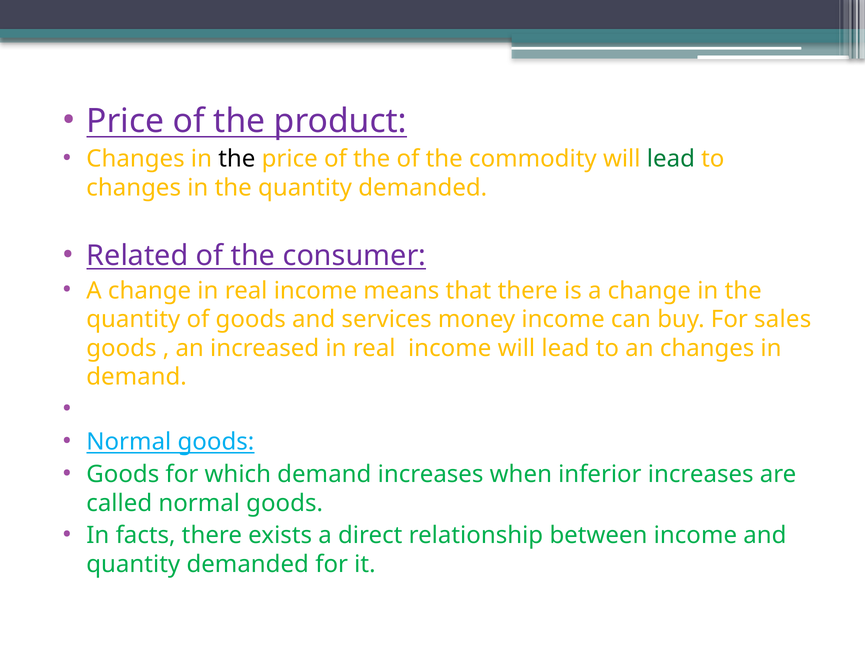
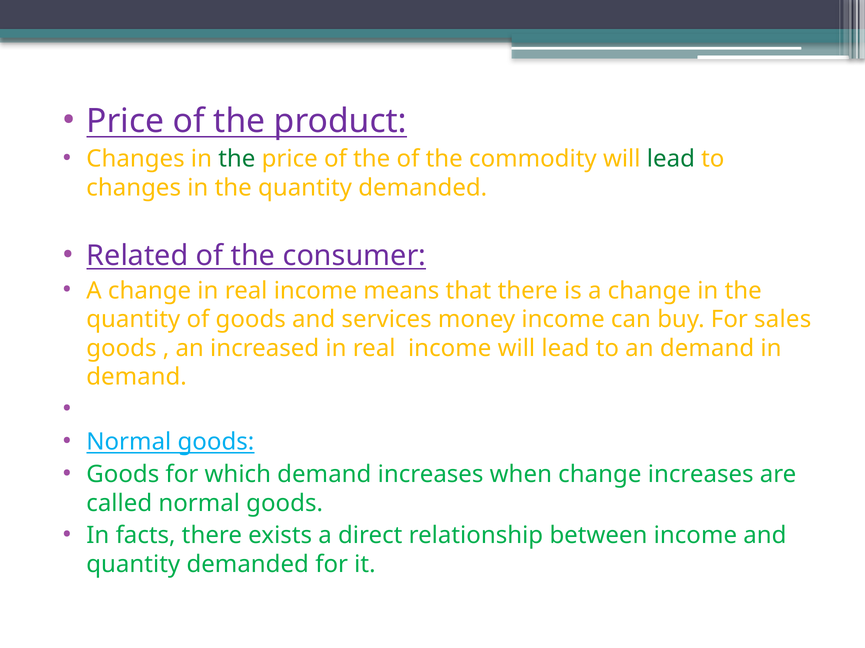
the at (237, 159) colour: black -> green
an changes: changes -> demand
when inferior: inferior -> change
